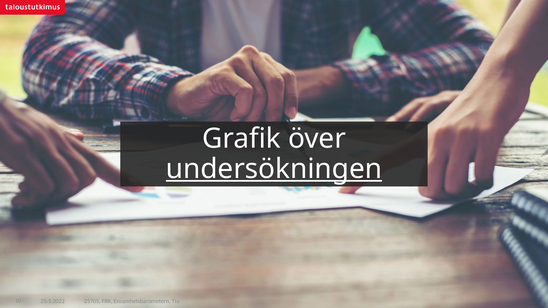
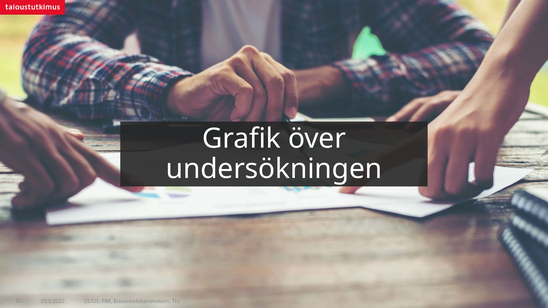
undersökningen underline: present -> none
